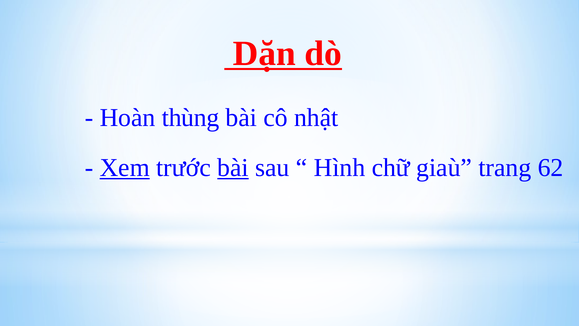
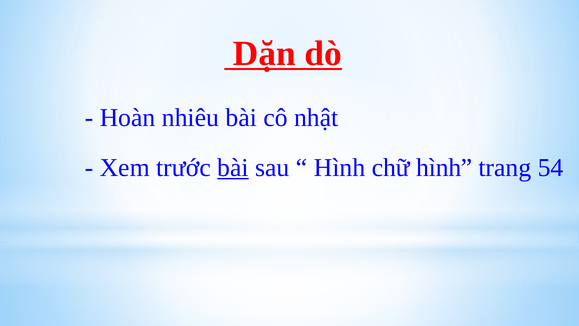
thùng: thùng -> nhiêu
Xem underline: present -> none
chữ giaù: giaù -> hình
62: 62 -> 54
